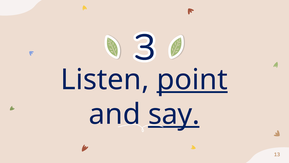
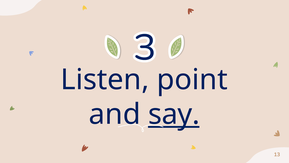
point underline: present -> none
